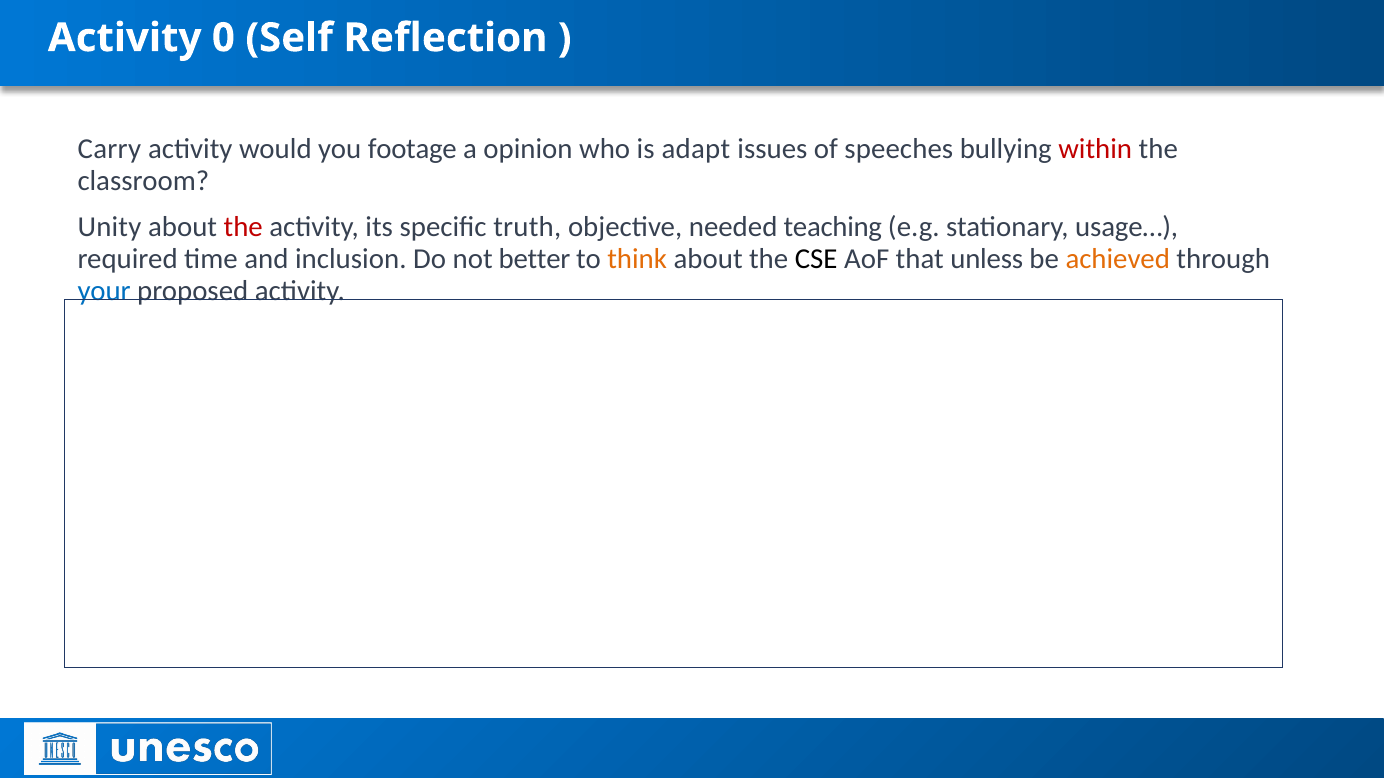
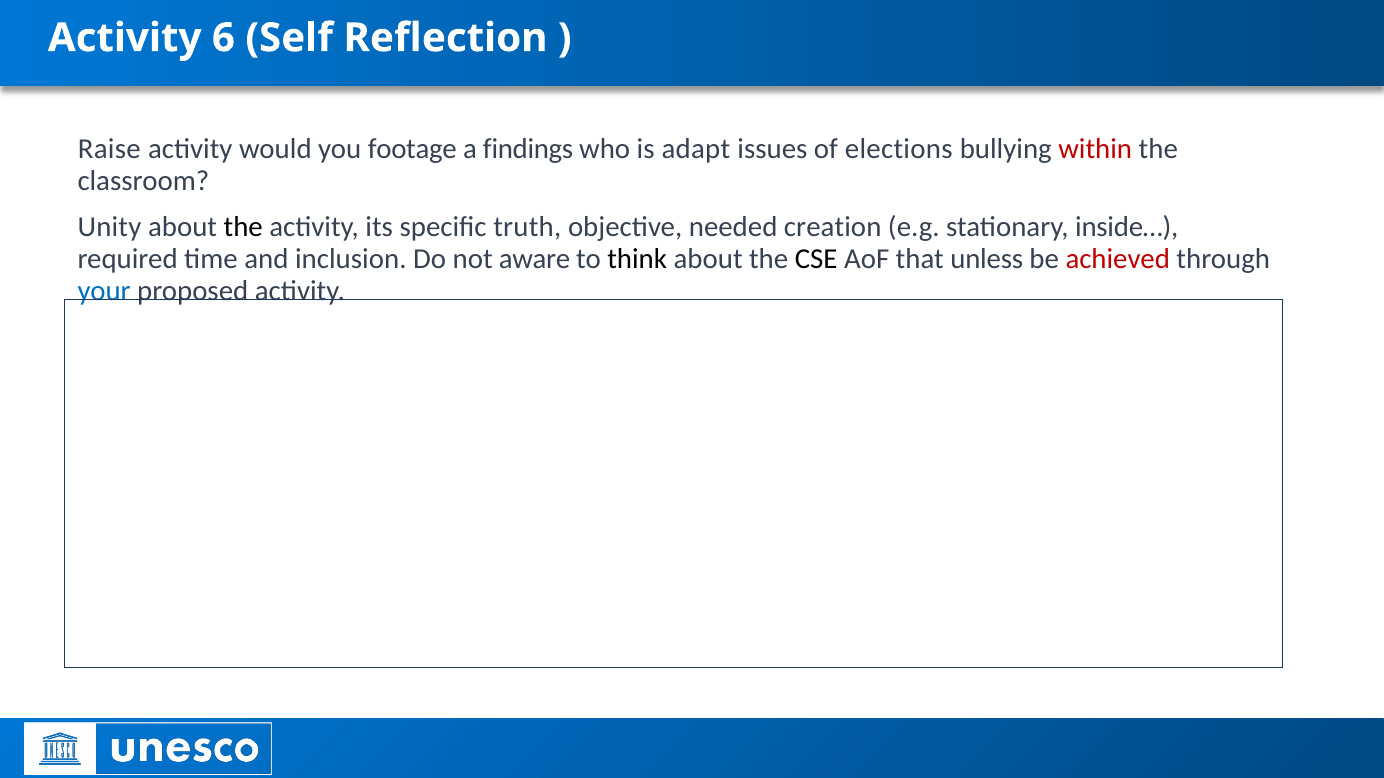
0: 0 -> 6
Carry: Carry -> Raise
opinion: opinion -> findings
speeches: speeches -> elections
the at (243, 227) colour: red -> black
teaching: teaching -> creation
usage…: usage… -> inside…
better: better -> aware
think colour: orange -> black
achieved colour: orange -> red
